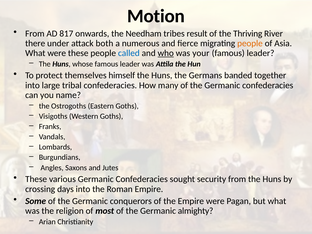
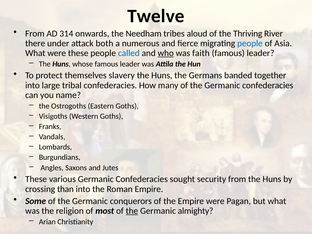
Motion: Motion -> Twelve
817: 817 -> 314
result: result -> aloud
people at (250, 43) colour: orange -> blue
your: your -> faith
himself: himself -> slavery
days: days -> than
the at (132, 211) underline: none -> present
